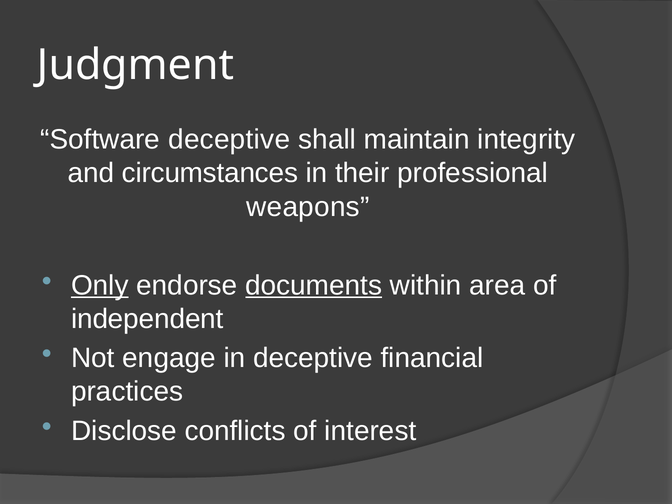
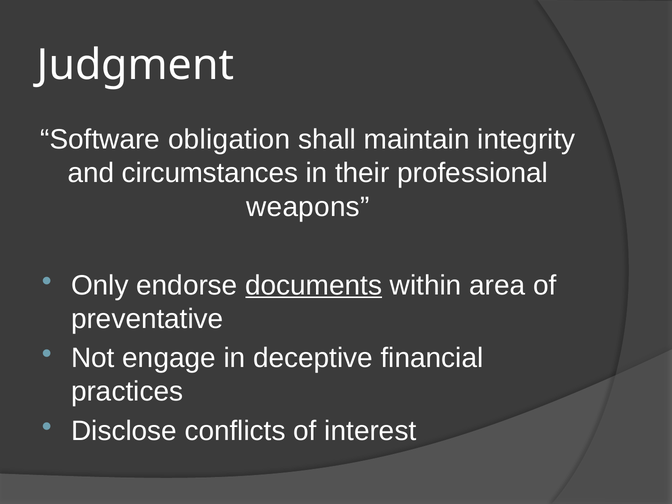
Software deceptive: deceptive -> obligation
Only underline: present -> none
independent: independent -> preventative
